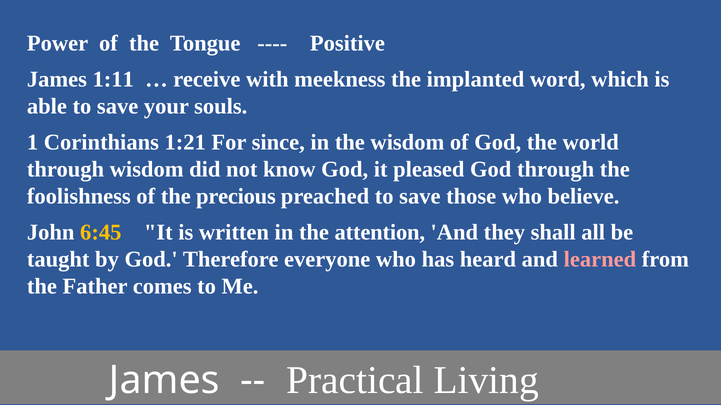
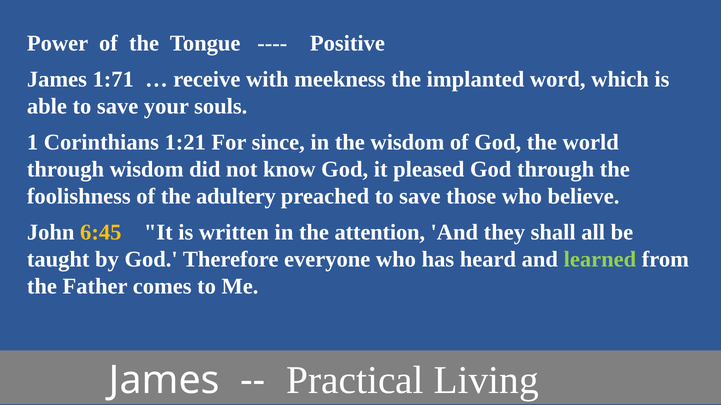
1:11: 1:11 -> 1:71
precious: precious -> adultery
learned colour: pink -> light green
